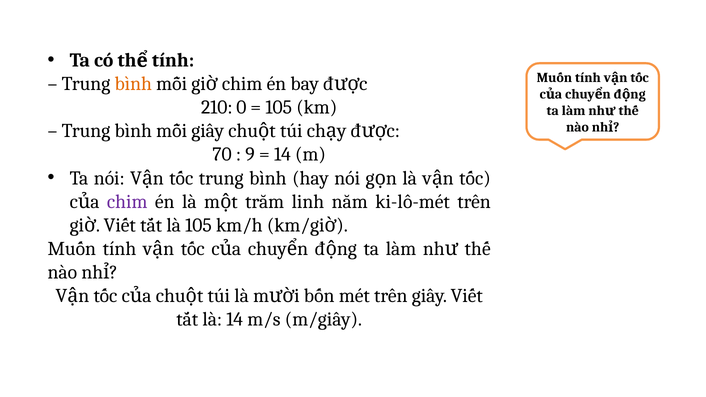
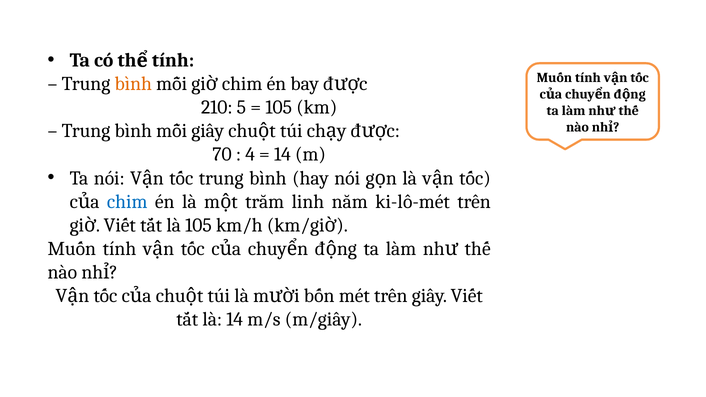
0: 0 -> 5
9: 9 -> 4
chim at (127, 202) colour: purple -> blue
